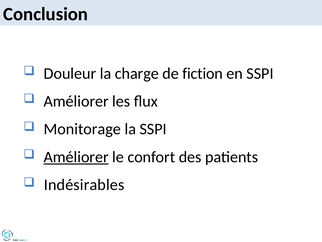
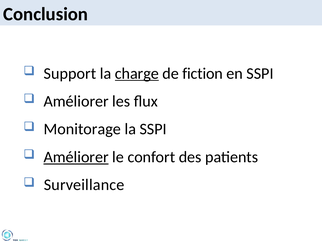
Douleur: Douleur -> Support
charge underline: none -> present
Indésirables: Indésirables -> Surveillance
